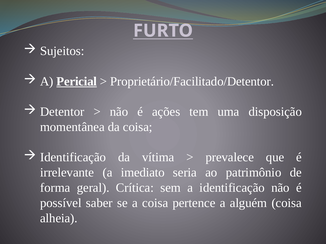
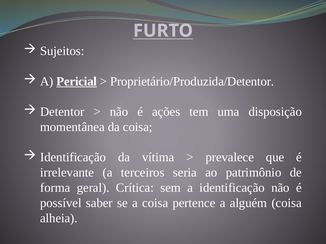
Proprietário/Facilitado/Detentor: Proprietário/Facilitado/Detentor -> Proprietário/Produzida/Detentor
imediato: imediato -> terceiros
